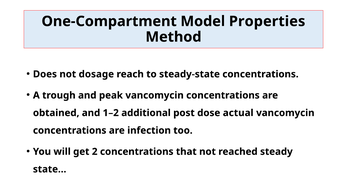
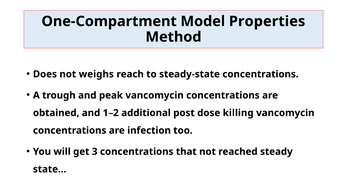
dosage: dosage -> weighs
actual: actual -> killing
2: 2 -> 3
